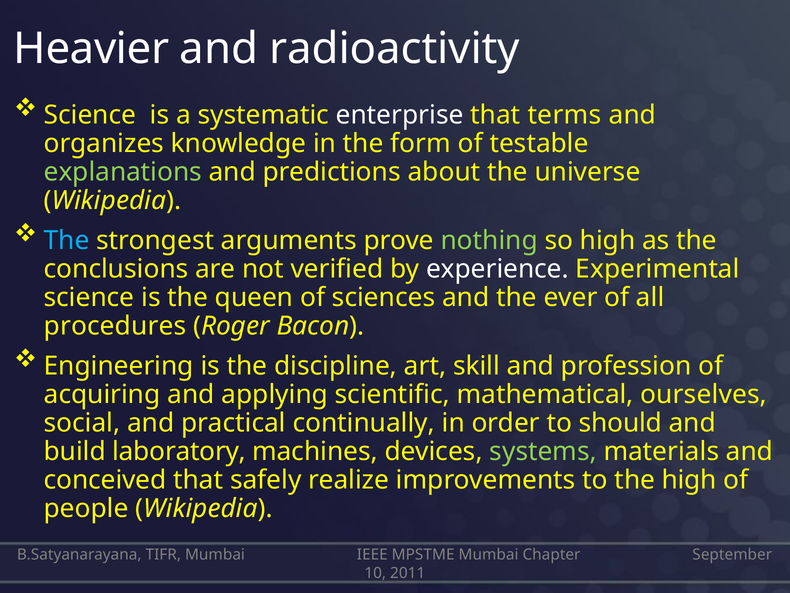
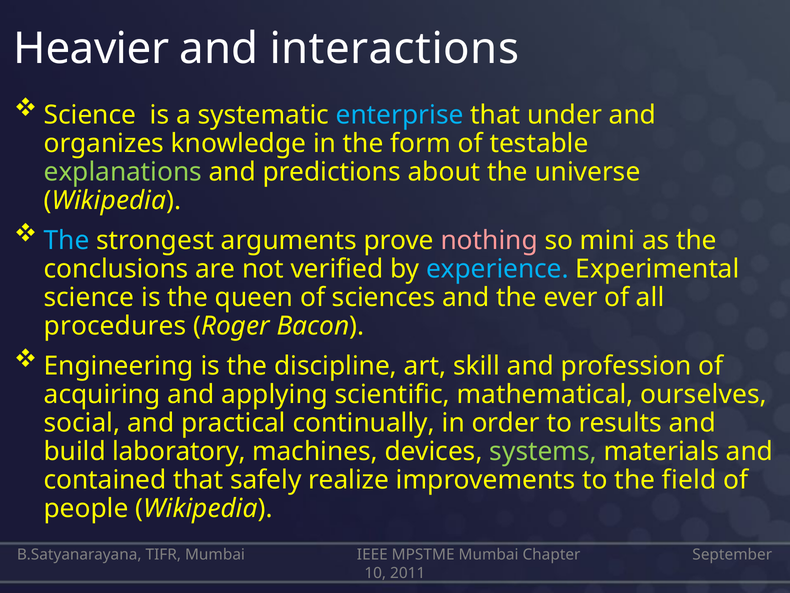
radioactivity: radioactivity -> interactions
enterprise colour: white -> light blue
terms: terms -> under
nothing colour: light green -> pink
so high: high -> mini
experience colour: white -> light blue
should: should -> results
conceived: conceived -> contained
the high: high -> field
